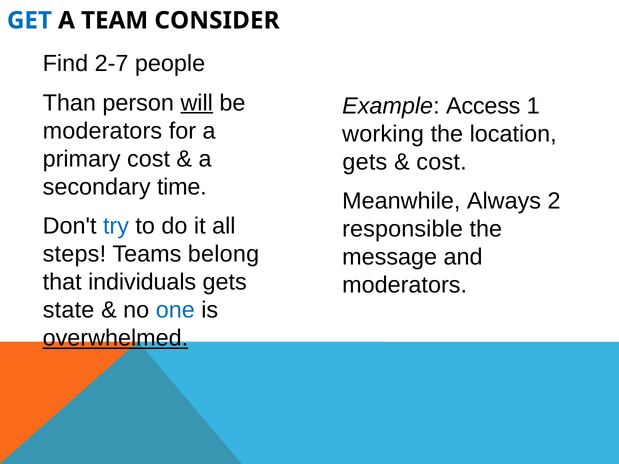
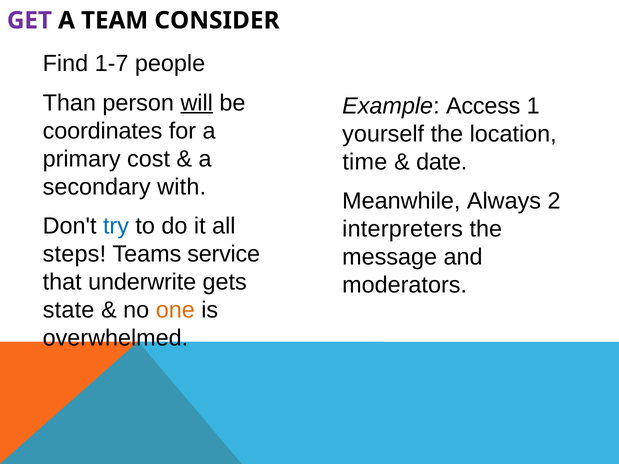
GET colour: blue -> purple
2-7: 2-7 -> 1-7
moderators at (102, 131): moderators -> coordinates
working: working -> yourself
gets at (365, 162): gets -> time
cost at (442, 162): cost -> date
time: time -> with
responsible: responsible -> interpreters
belong: belong -> service
individuals: individuals -> underwrite
one colour: blue -> orange
overwhelmed underline: present -> none
